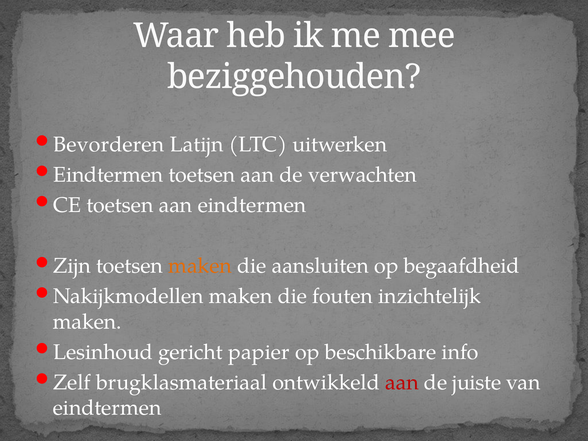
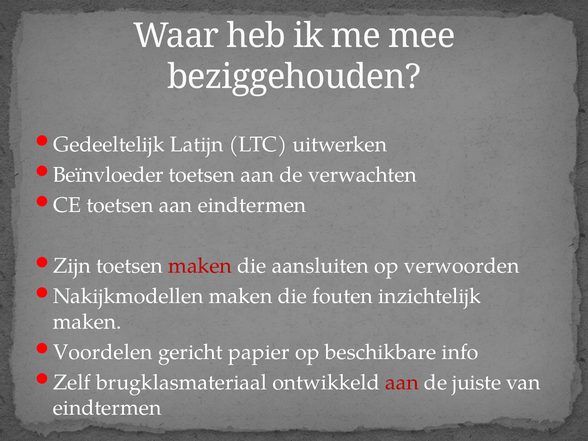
Bevorderen: Bevorderen -> Gedeeltelijk
Eindtermen at (108, 175): Eindtermen -> Beïnvloeder
maken at (200, 266) colour: orange -> red
begaafdheid: begaafdheid -> verwoorden
Lesinhoud: Lesinhoud -> Voordelen
